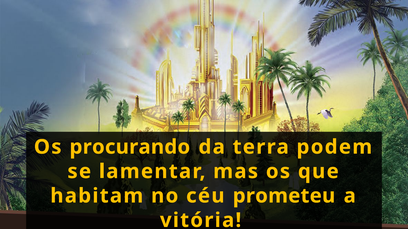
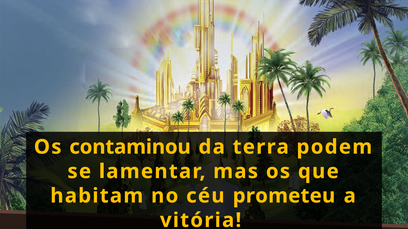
procurando: procurando -> contaminou
